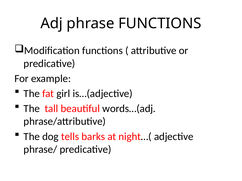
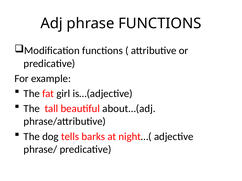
words…(adj: words…(adj -> about…(adj
